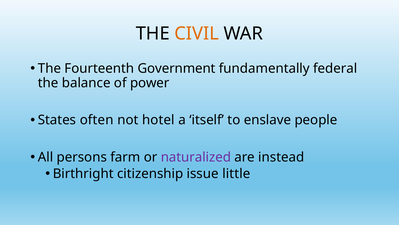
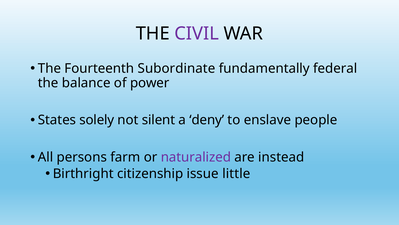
CIVIL colour: orange -> purple
Government: Government -> Subordinate
often: often -> solely
hotel: hotel -> silent
itself: itself -> deny
